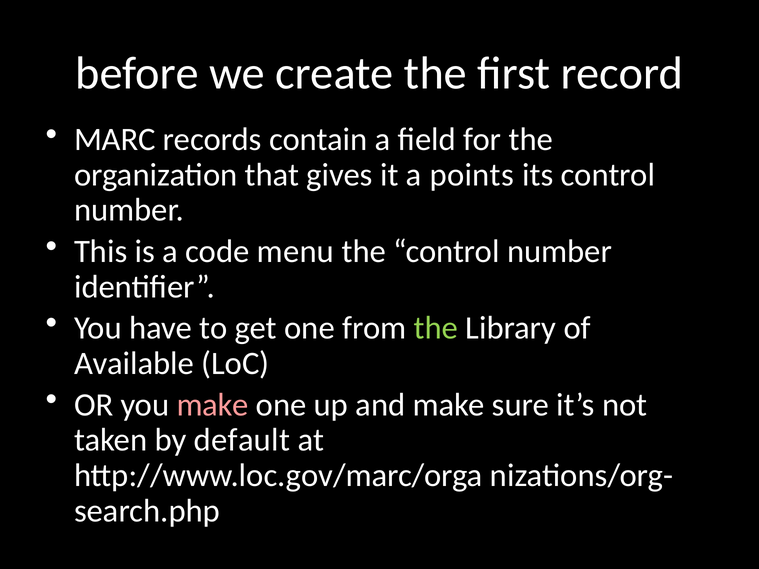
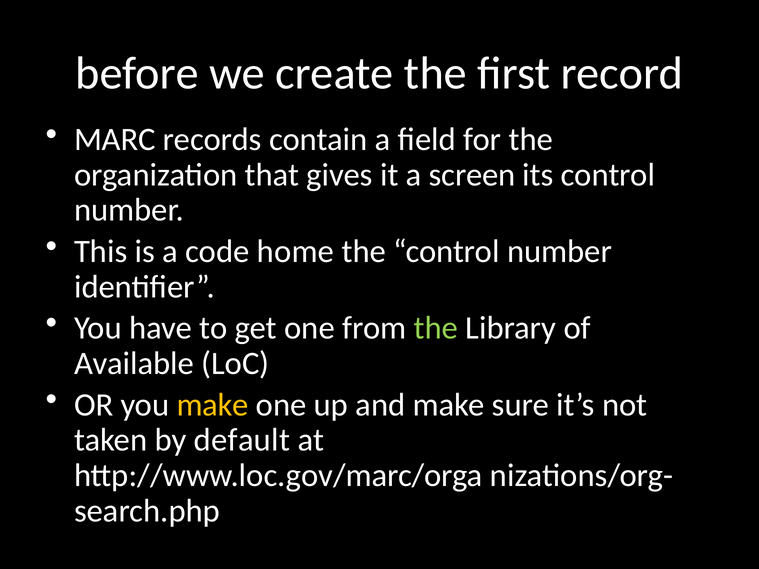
points: points -> screen
menu: menu -> home
make at (213, 405) colour: pink -> yellow
